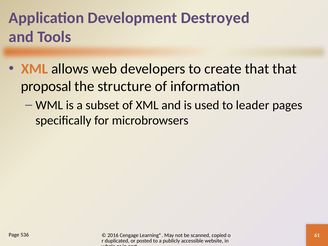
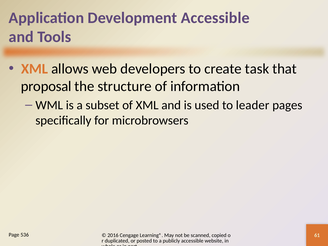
Development Destroyed: Destroyed -> Accessible
create that: that -> task
